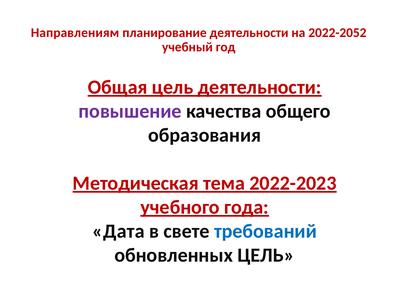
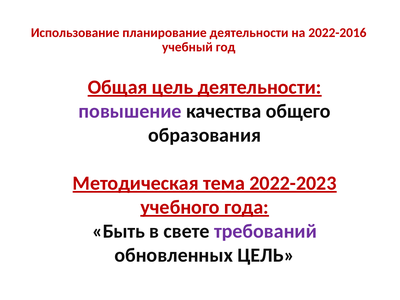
Направлениям: Направлениям -> Использование
2022-2052: 2022-2052 -> 2022-2016
Дата: Дата -> Быть
требований colour: blue -> purple
